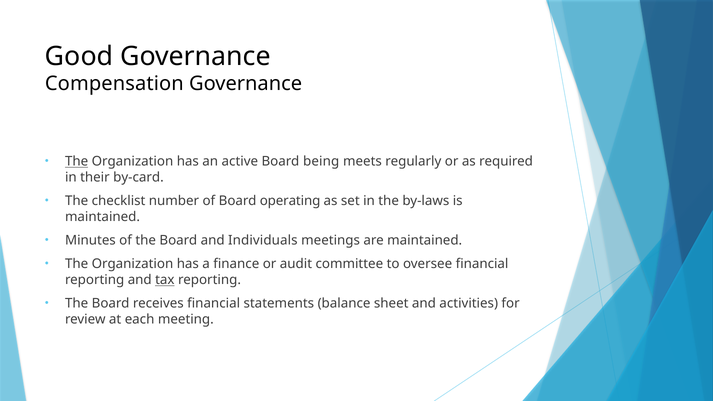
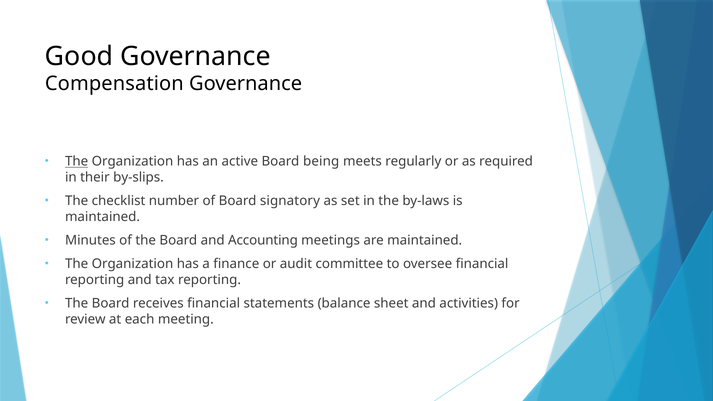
by-card: by-card -> by-slips
operating: operating -> signatory
Individuals: Individuals -> Accounting
tax underline: present -> none
